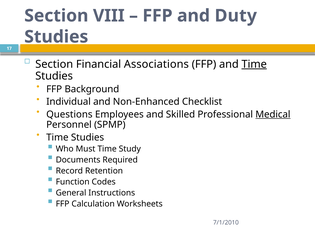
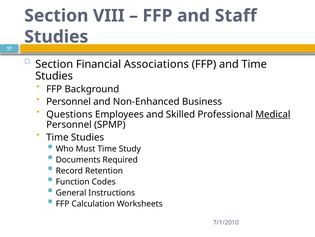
Duty: Duty -> Staff
Time at (254, 64) underline: present -> none
Individual at (69, 101): Individual -> Personnel
Checklist: Checklist -> Business
